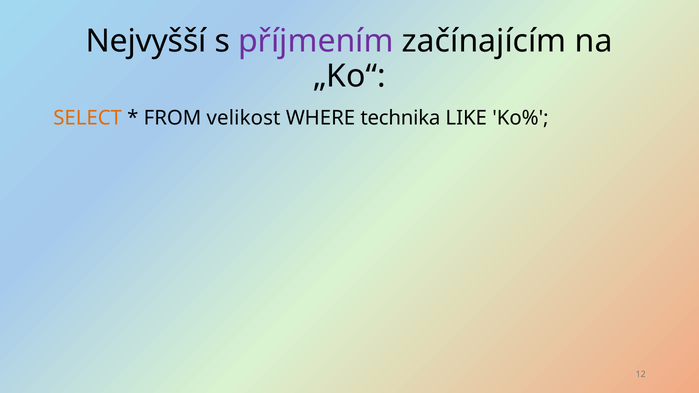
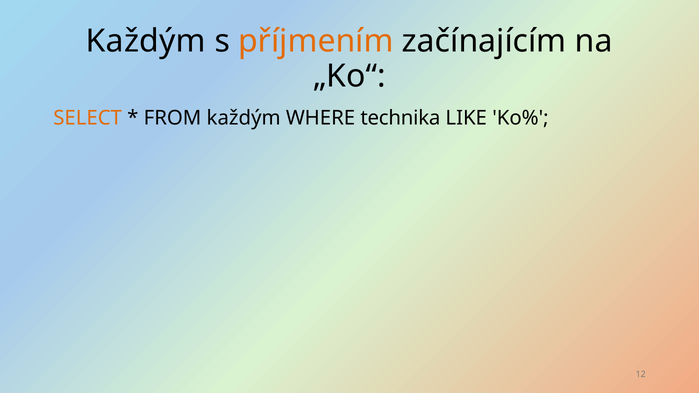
Nejvyšší at (146, 41): Nejvyšší -> Každým
příjmením colour: purple -> orange
FROM velikost: velikost -> každým
